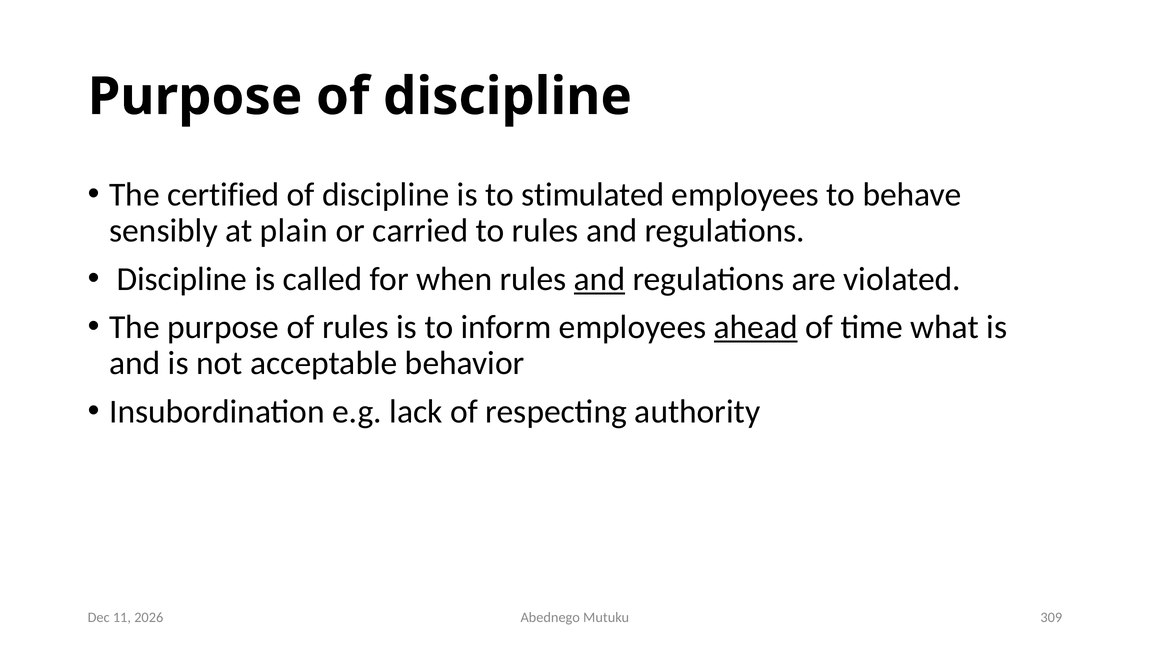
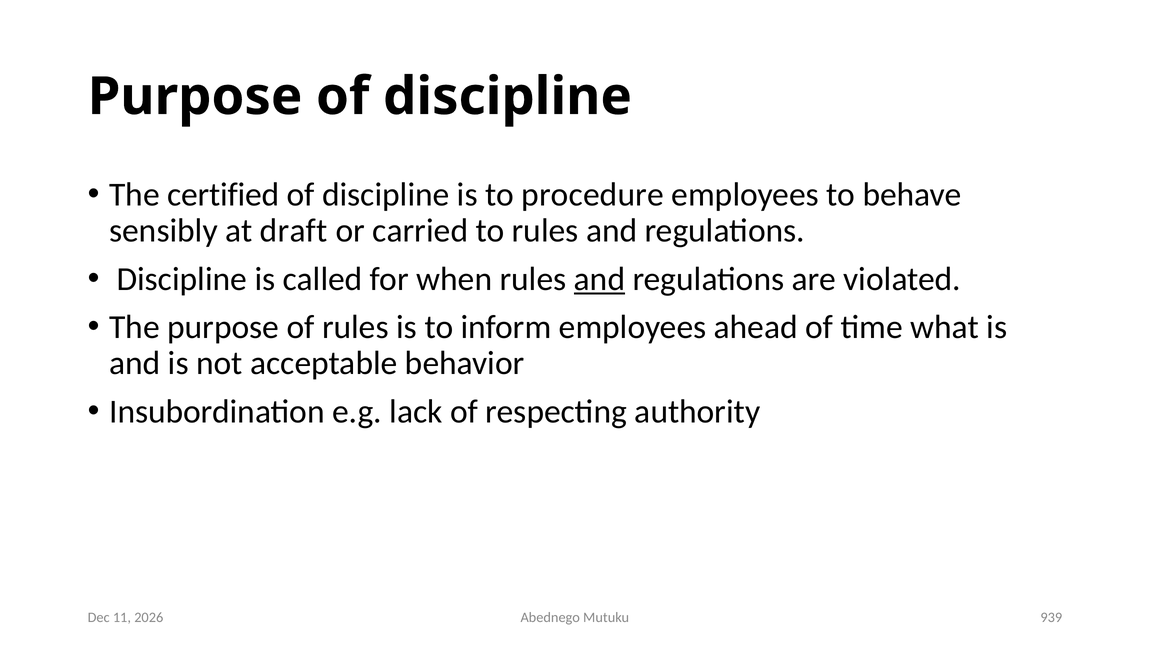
stimulated: stimulated -> procedure
plain: plain -> draft
ahead underline: present -> none
309: 309 -> 939
